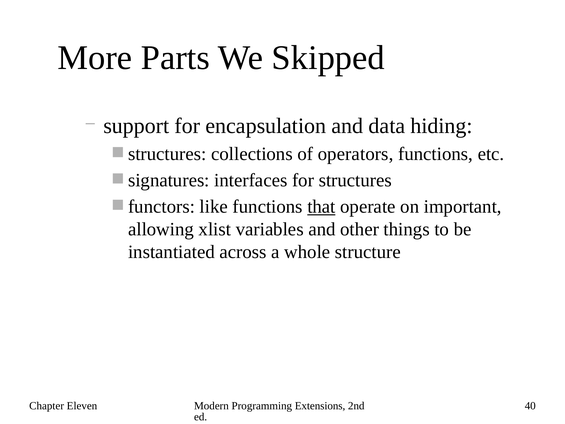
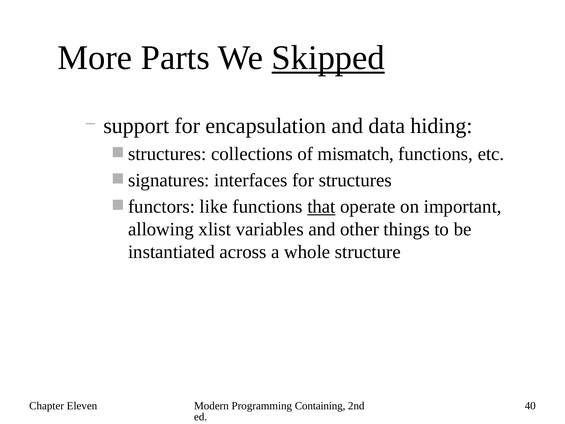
Skipped underline: none -> present
operators: operators -> mismatch
Extensions: Extensions -> Containing
